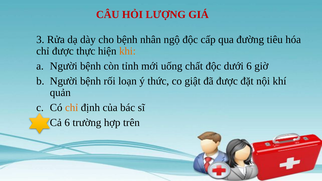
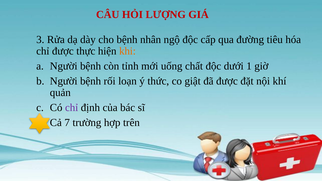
dưới 6: 6 -> 1
chỉ at (72, 108) colour: orange -> purple
6 at (67, 123): 6 -> 7
